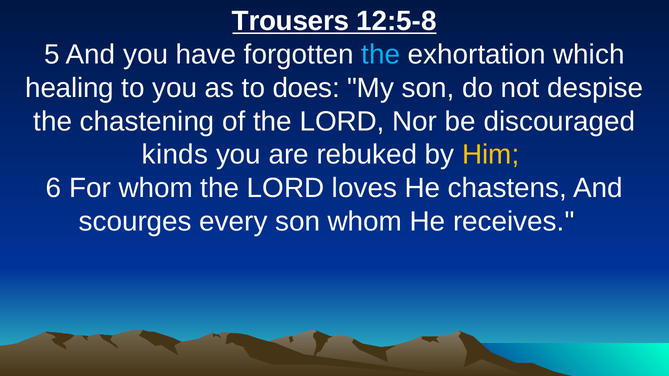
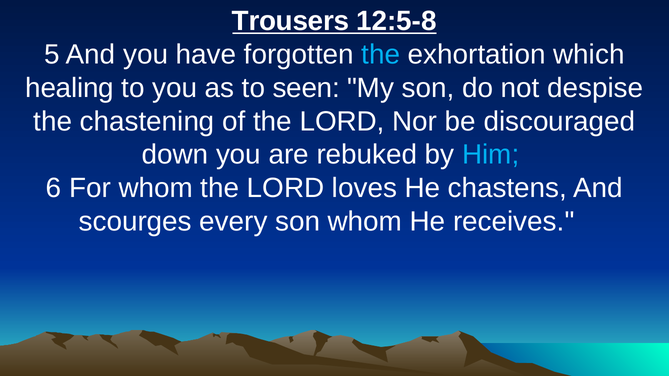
does: does -> seen
kinds: kinds -> down
Him colour: yellow -> light blue
